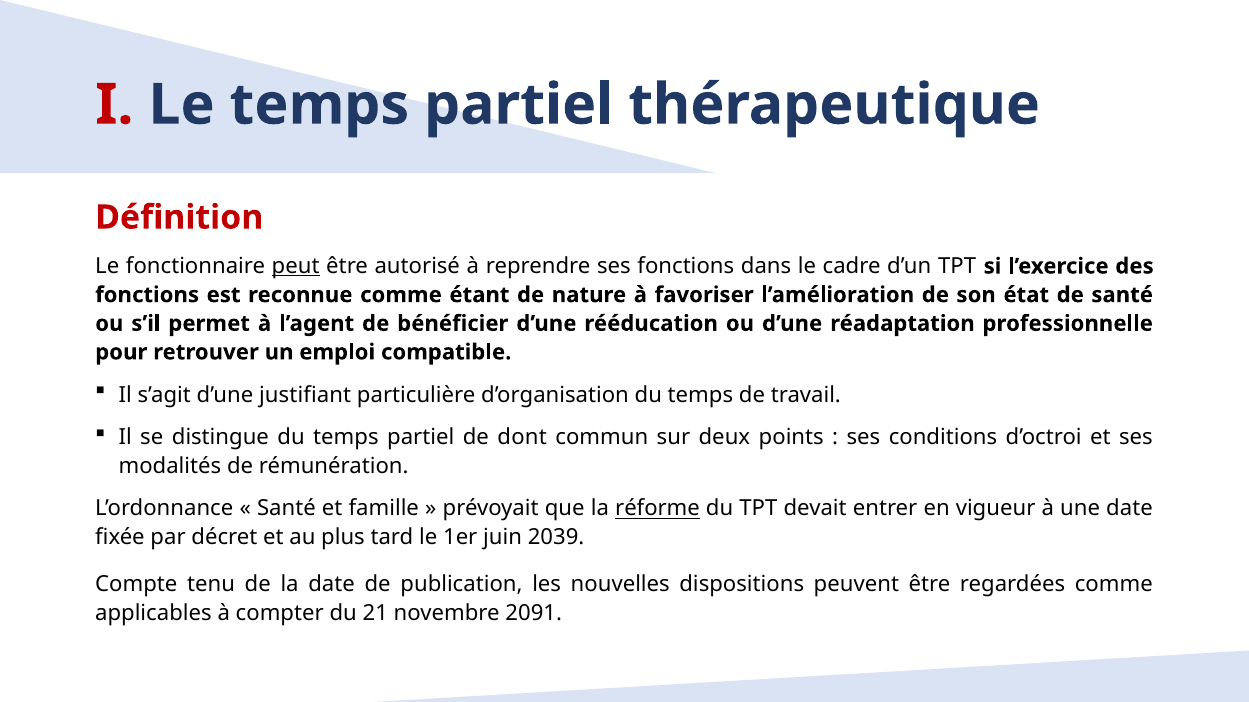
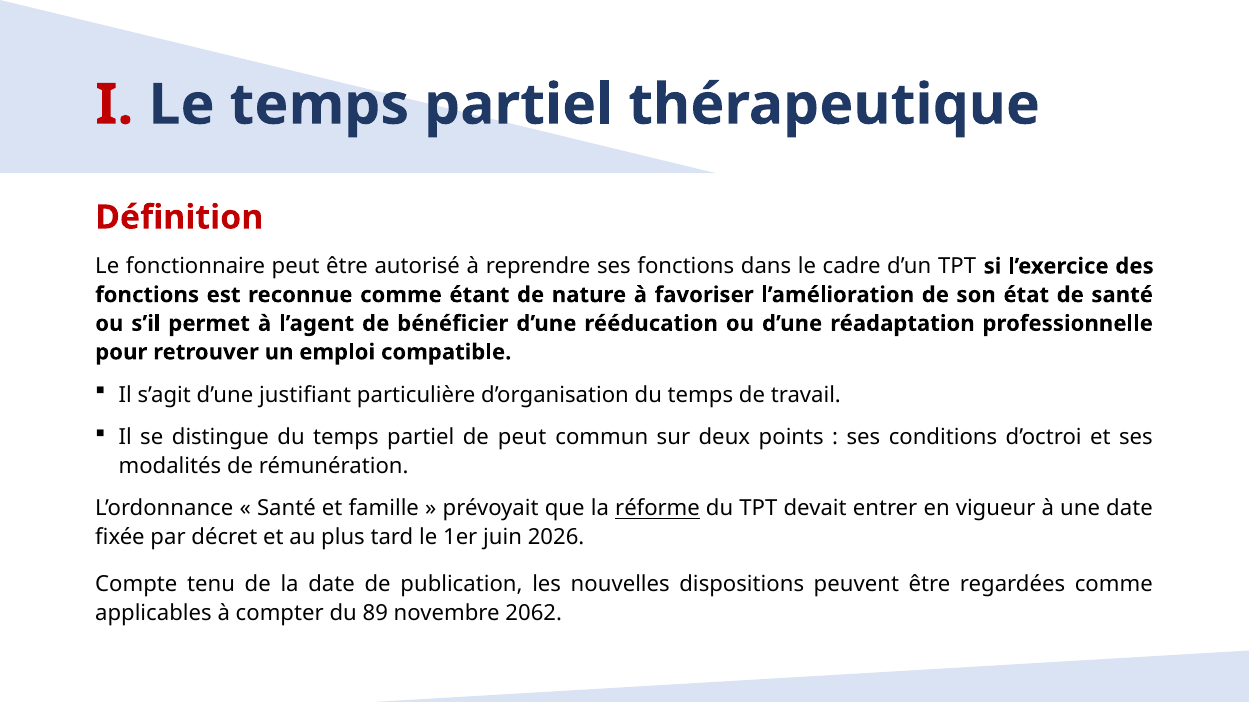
peut at (296, 266) underline: present -> none
de dont: dont -> peut
2039: 2039 -> 2026
21: 21 -> 89
2091: 2091 -> 2062
